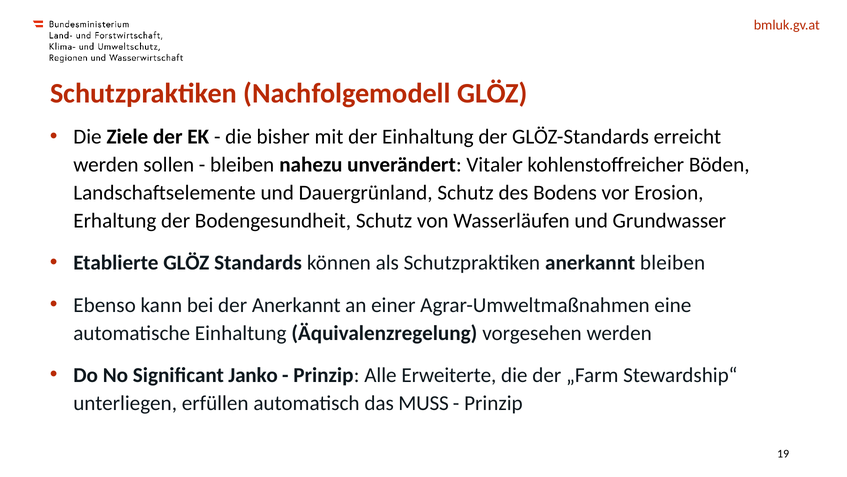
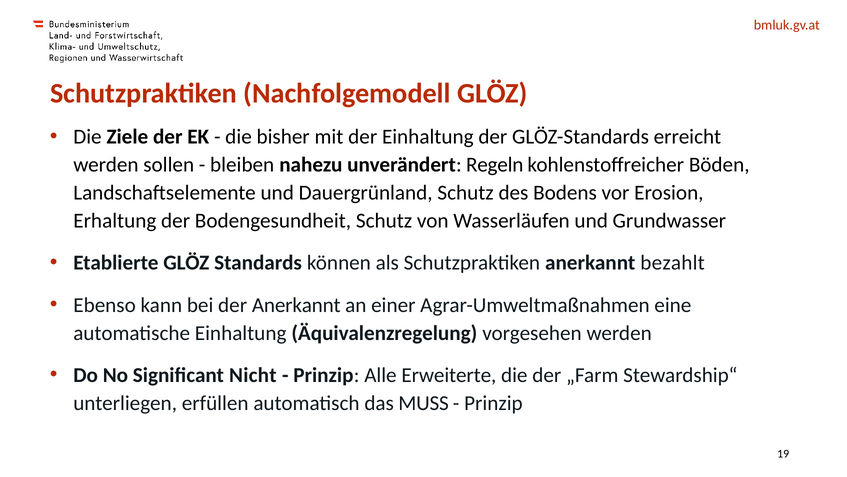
Vitaler: Vitaler -> Regeln
anerkannt bleiben: bleiben -> bezahlt
Janko: Janko -> Nicht
